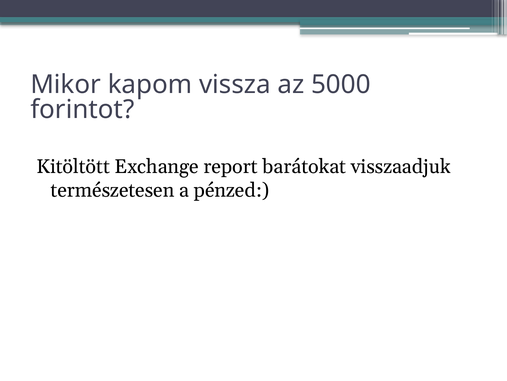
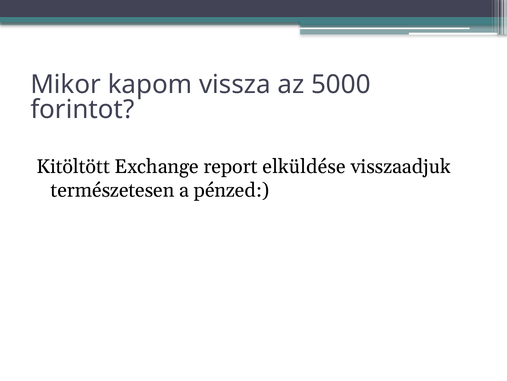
barátokat: barátokat -> elküldése
